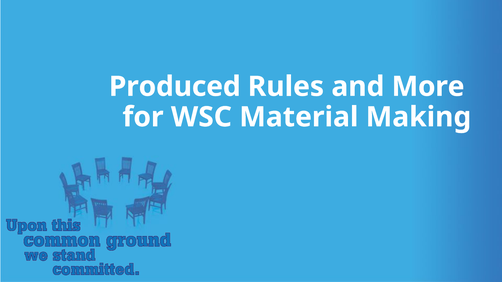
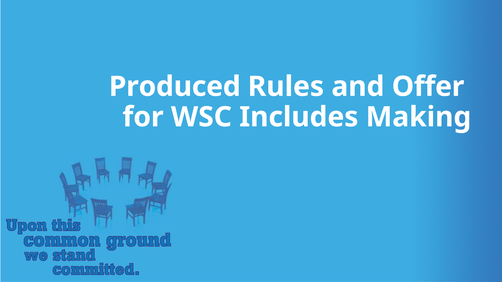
More: More -> Offer
Material: Material -> Includes
